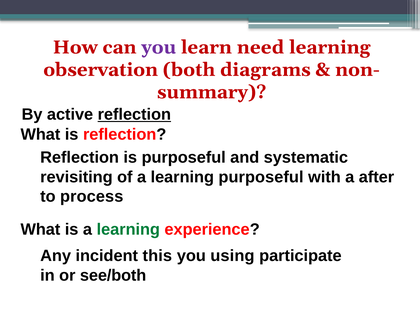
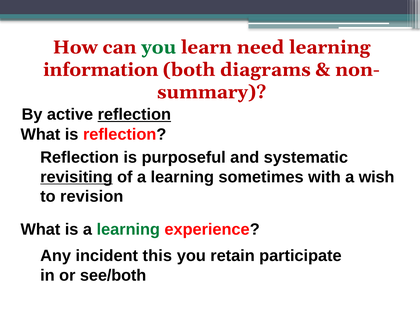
you at (159, 47) colour: purple -> green
observation: observation -> information
revisiting underline: none -> present
learning purposeful: purposeful -> sometimes
after: after -> wish
process: process -> revision
using: using -> retain
